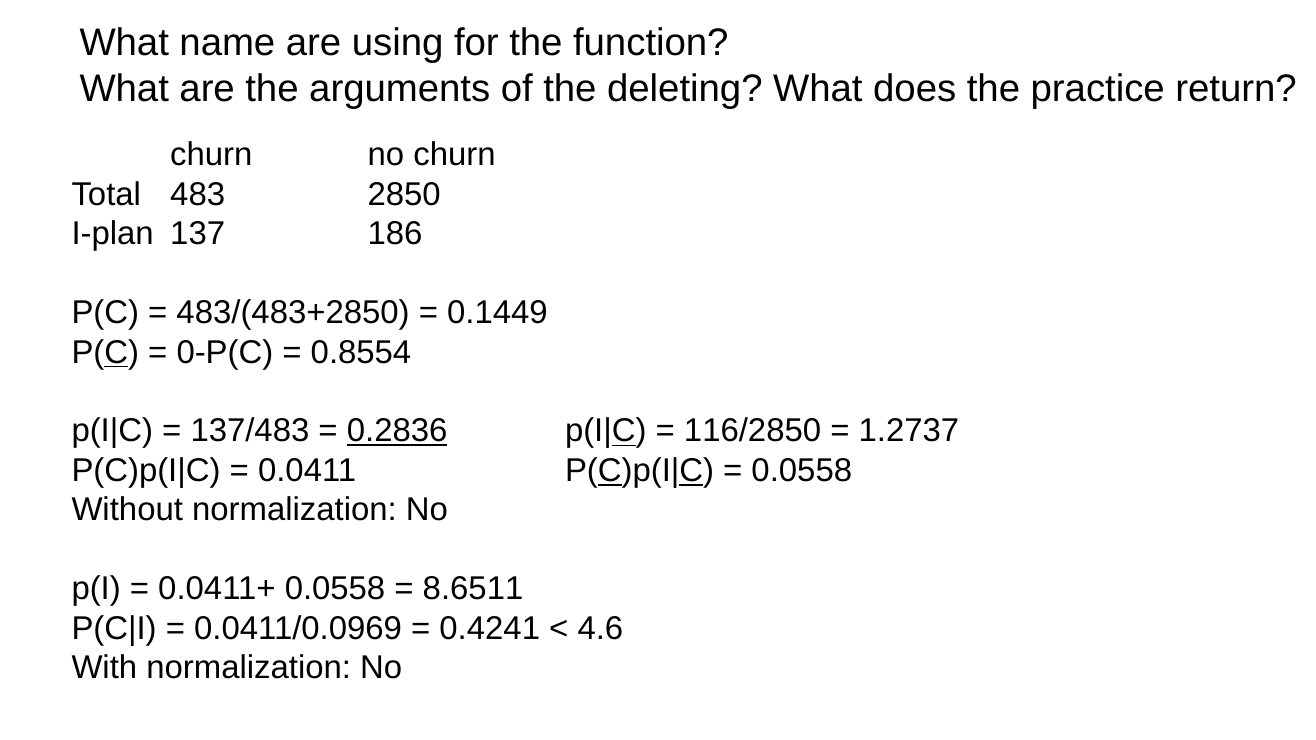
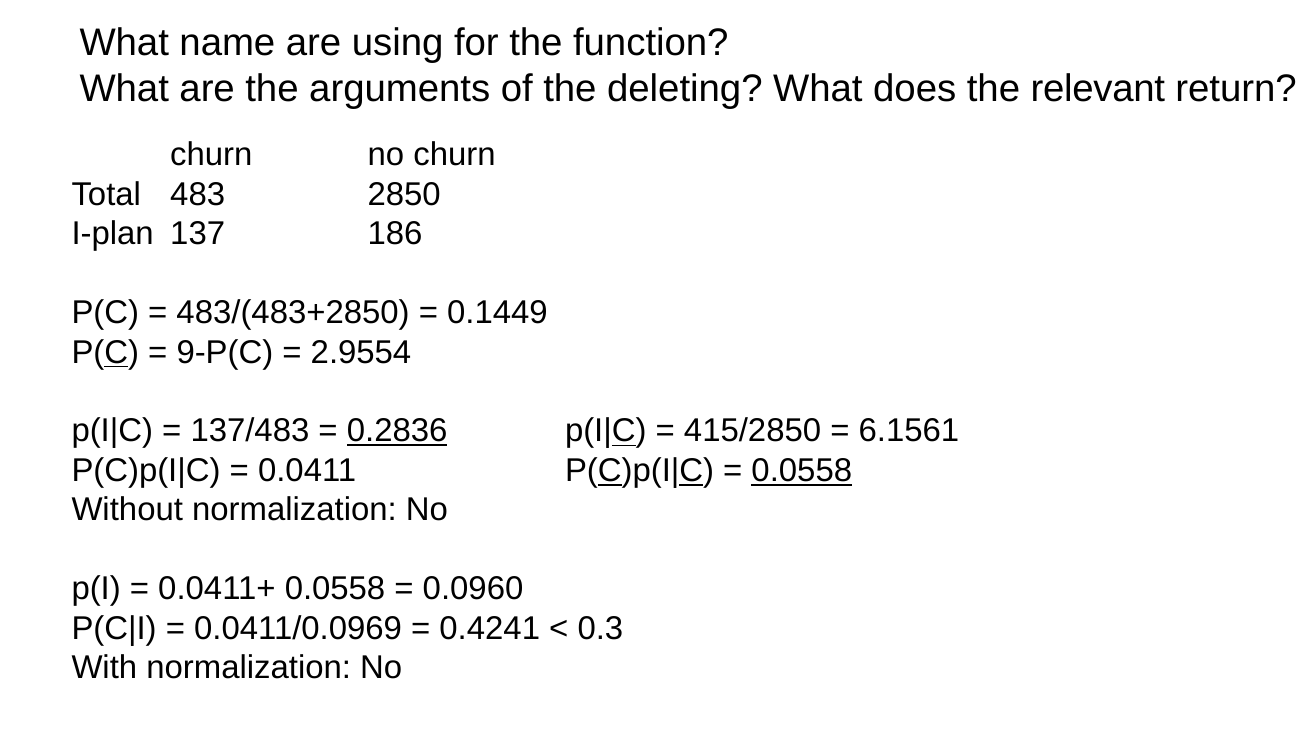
practice: practice -> relevant
0-P(C: 0-P(C -> 9-P(C
0.8554: 0.8554 -> 2.9554
116/2850: 116/2850 -> 415/2850
1.2737: 1.2737 -> 6.1561
0.0558 at (802, 471) underline: none -> present
8.6511: 8.6511 -> 0.0960
4.6: 4.6 -> 0.3
